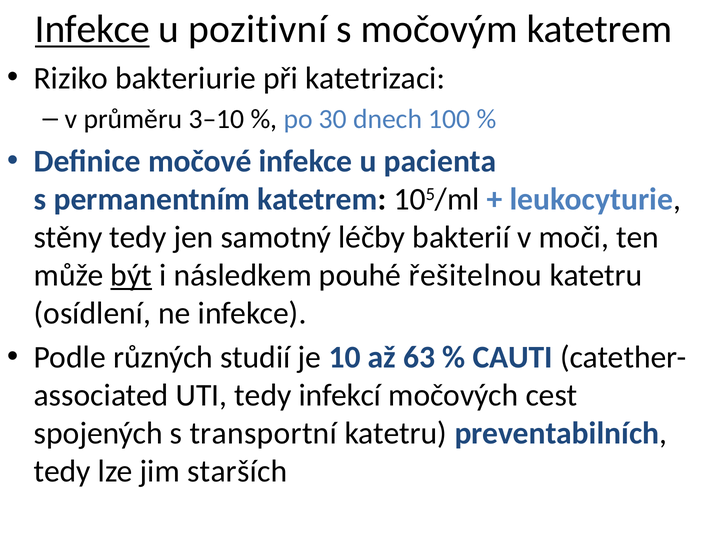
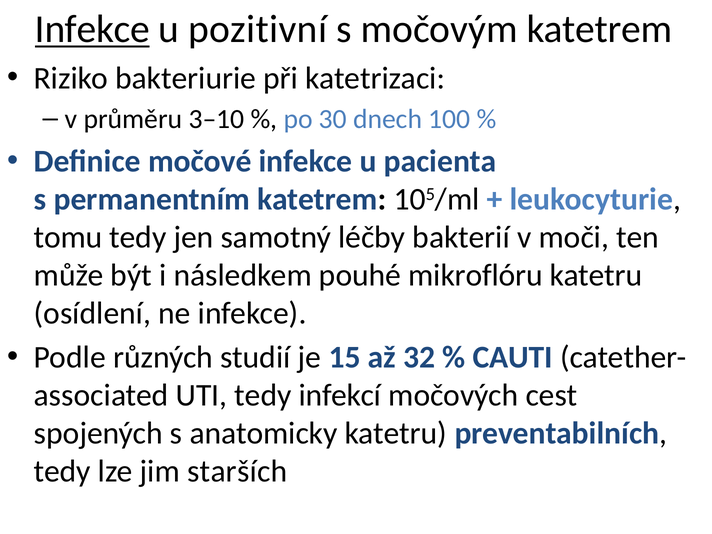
stěny: stěny -> tomu
být underline: present -> none
řešitelnou: řešitelnou -> mikroflóru
10: 10 -> 15
63: 63 -> 32
transportní: transportní -> anatomicky
